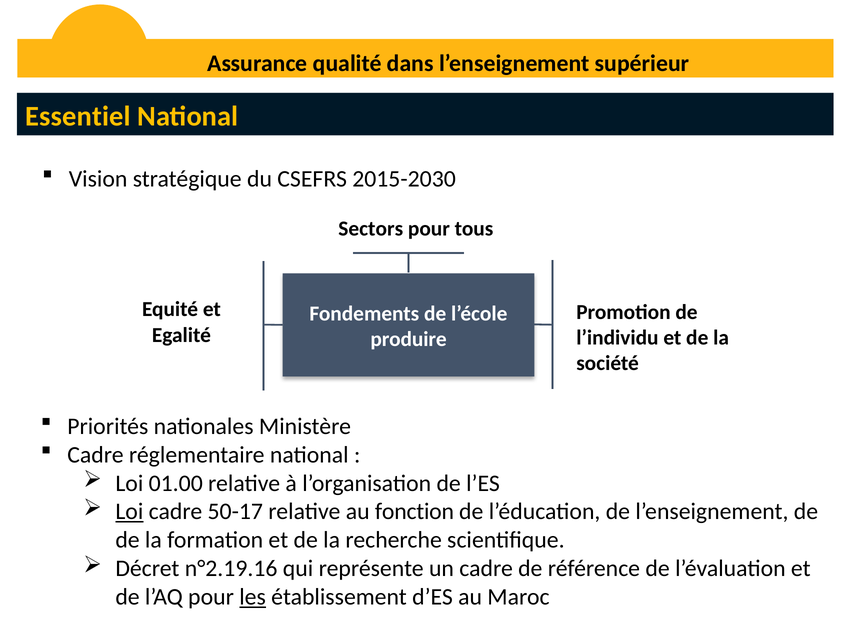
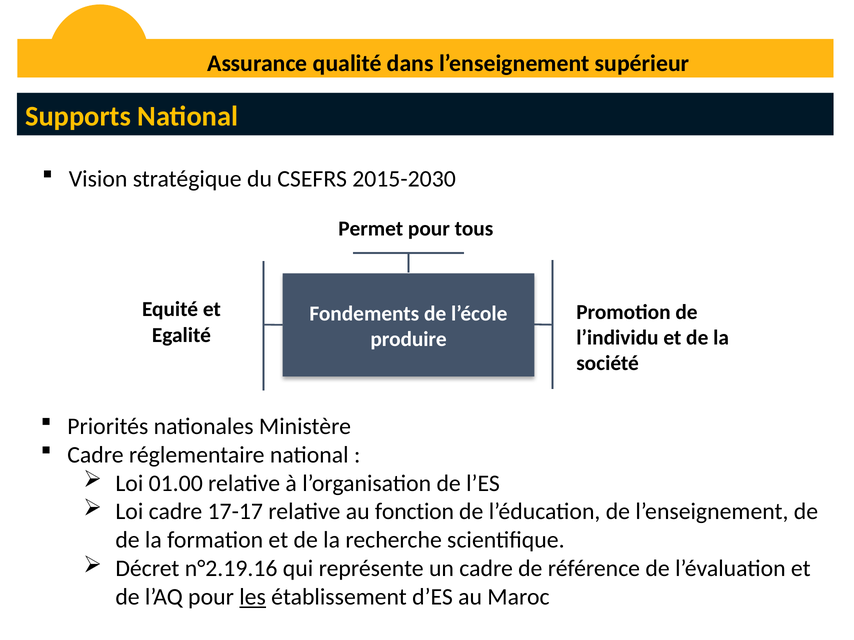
Essentiel: Essentiel -> Supports
Sectors: Sectors -> Permet
Loi at (129, 512) underline: present -> none
50-17: 50-17 -> 17-17
